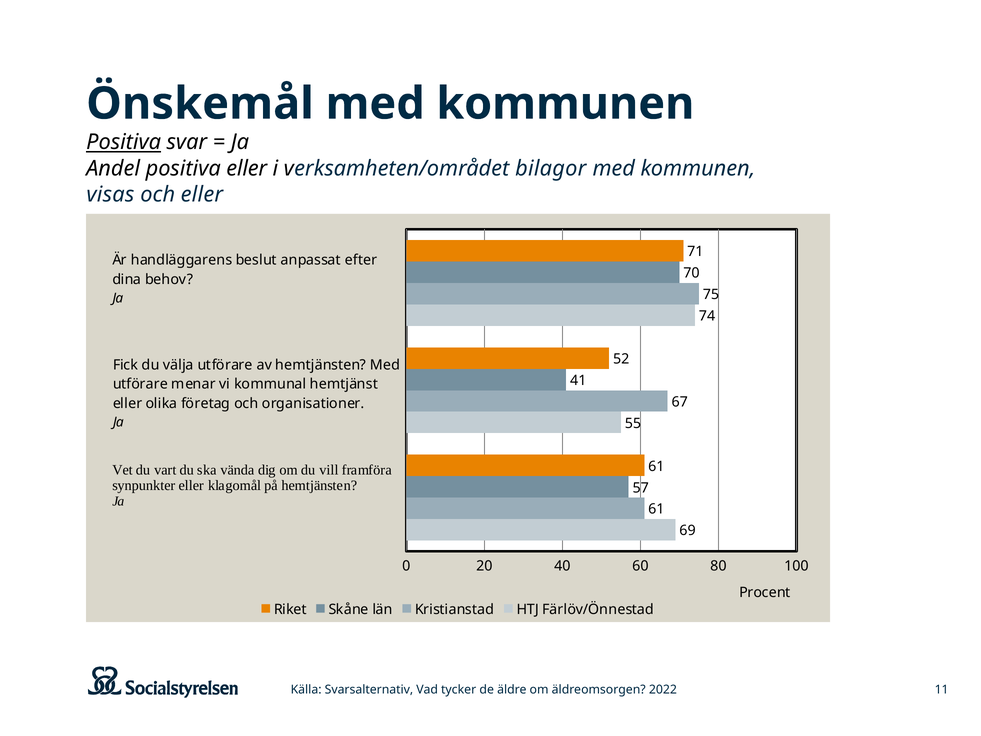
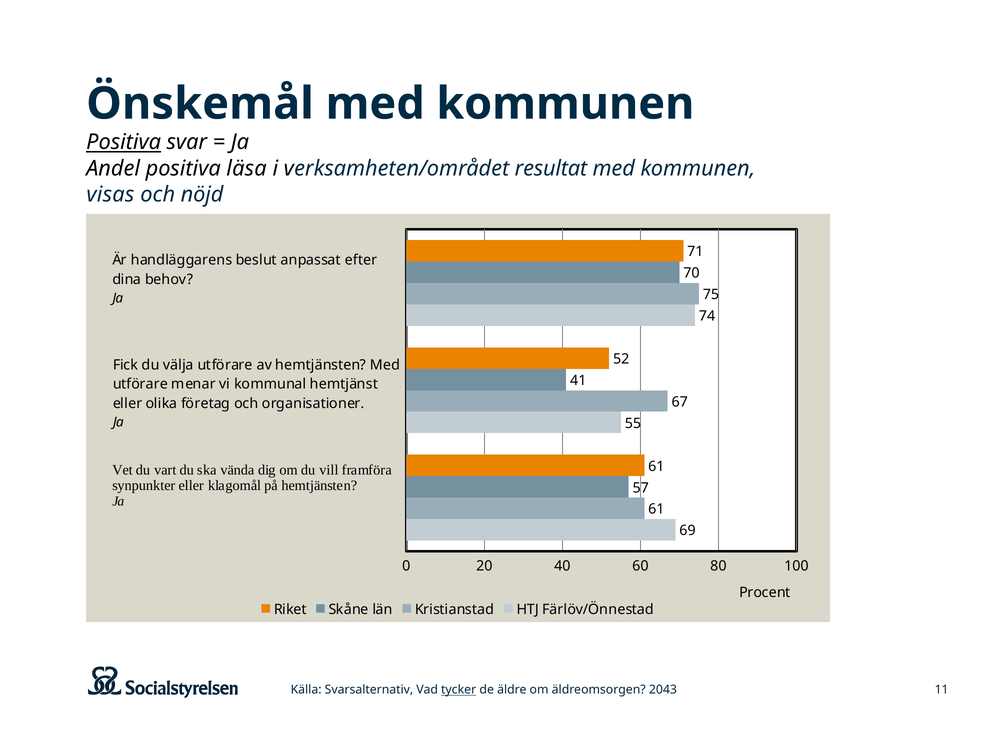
positiva eller: eller -> läsa
bilagor: bilagor -> resultat
och eller: eller -> nöjd
tycker underline: none -> present
2022: 2022 -> 2043
